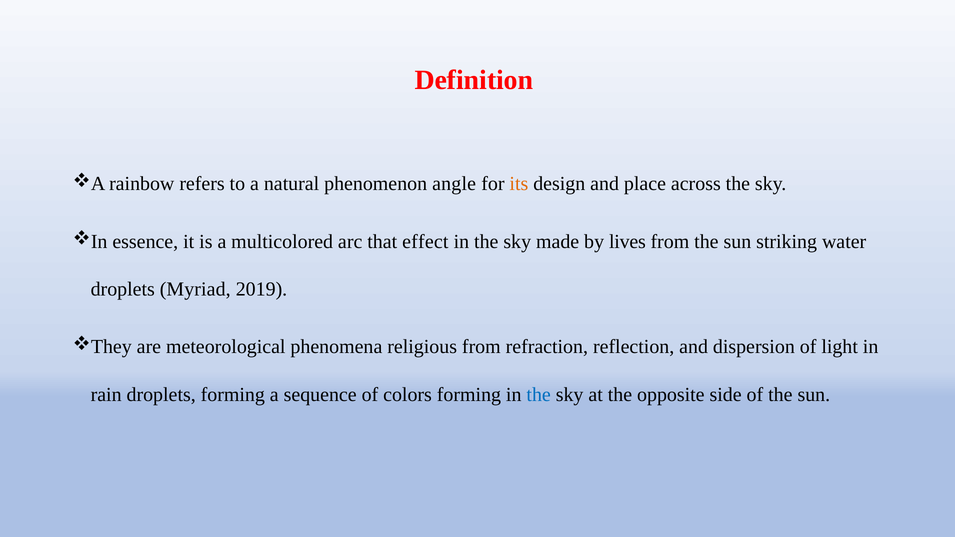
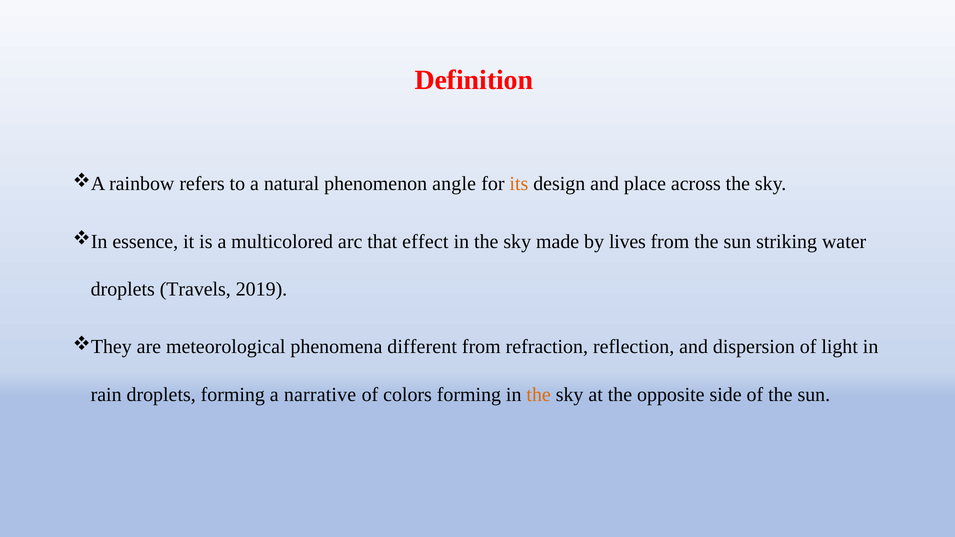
Myriad: Myriad -> Travels
religious: religious -> different
sequence: sequence -> narrative
the at (539, 395) colour: blue -> orange
